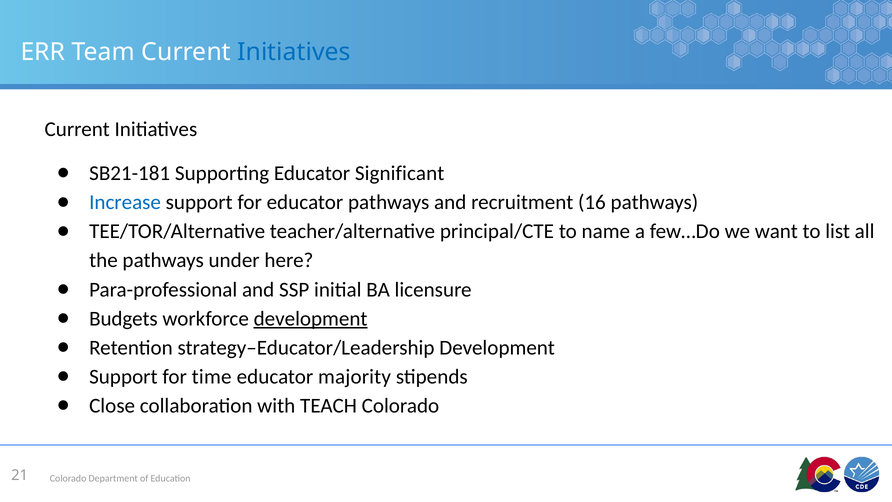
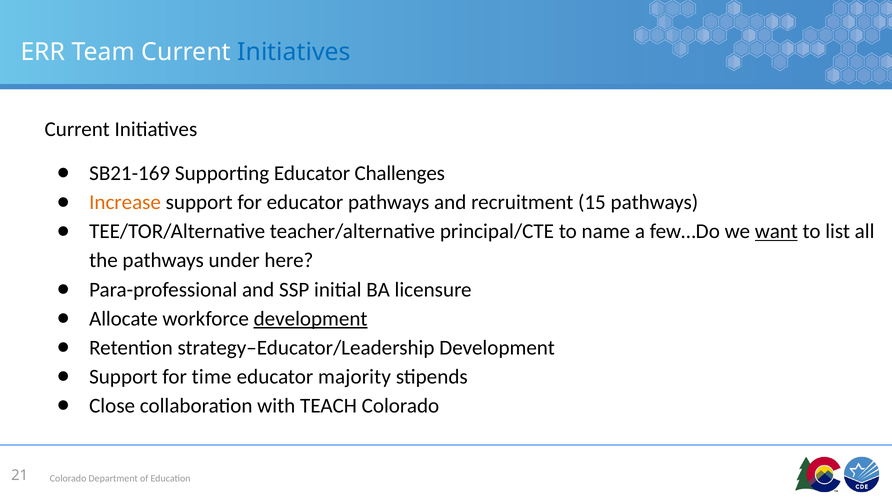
SB21-181: SB21-181 -> SB21-169
Significant: Significant -> Challenges
Increase colour: blue -> orange
16: 16 -> 15
want underline: none -> present
Budgets: Budgets -> Allocate
